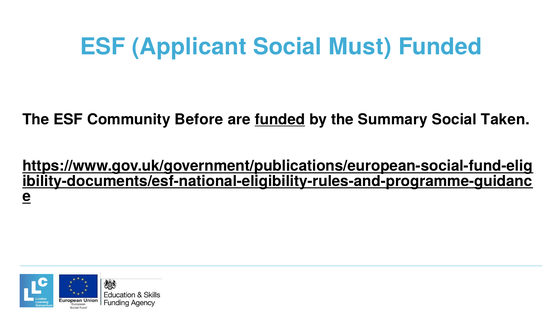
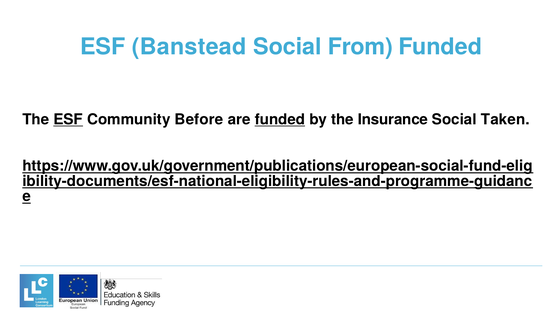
Applicant: Applicant -> Banstead
Must: Must -> From
ESF at (68, 120) underline: none -> present
Summary: Summary -> Insurance
